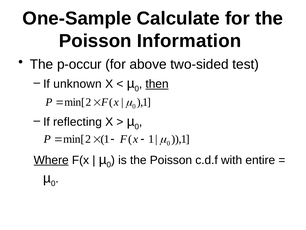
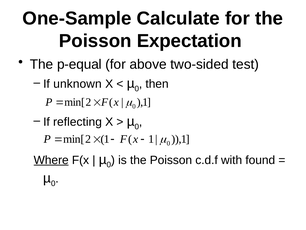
Information: Information -> Expectation
p-occur: p-occur -> p-equal
then underline: present -> none
entire: entire -> found
